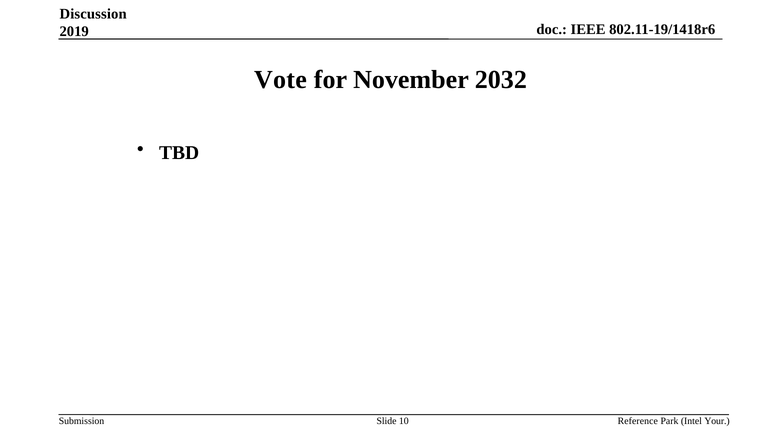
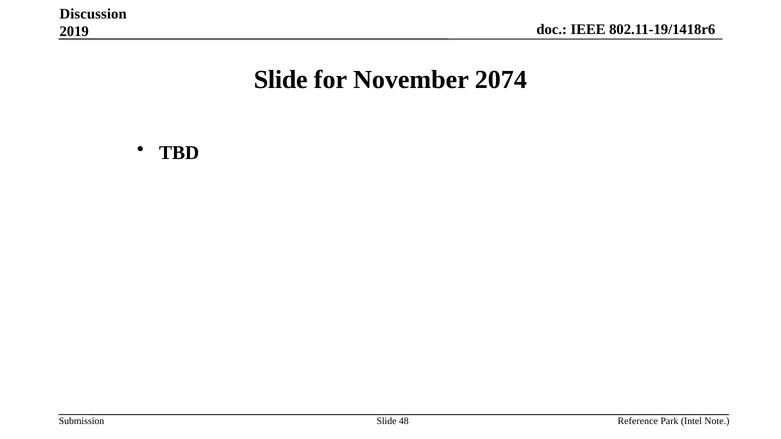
Vote at (280, 80): Vote -> Slide
2032: 2032 -> 2074
10: 10 -> 48
Your: Your -> Note
